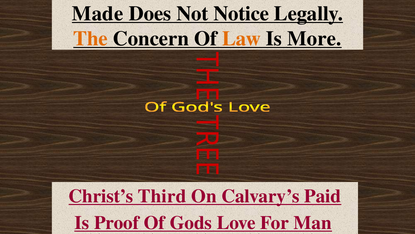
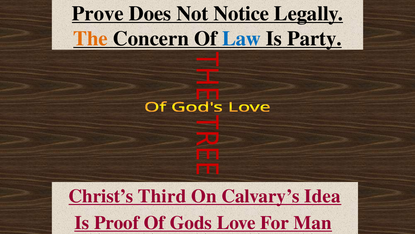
Made: Made -> Prove
Law colour: orange -> blue
More: More -> Party
Paid: Paid -> Idea
